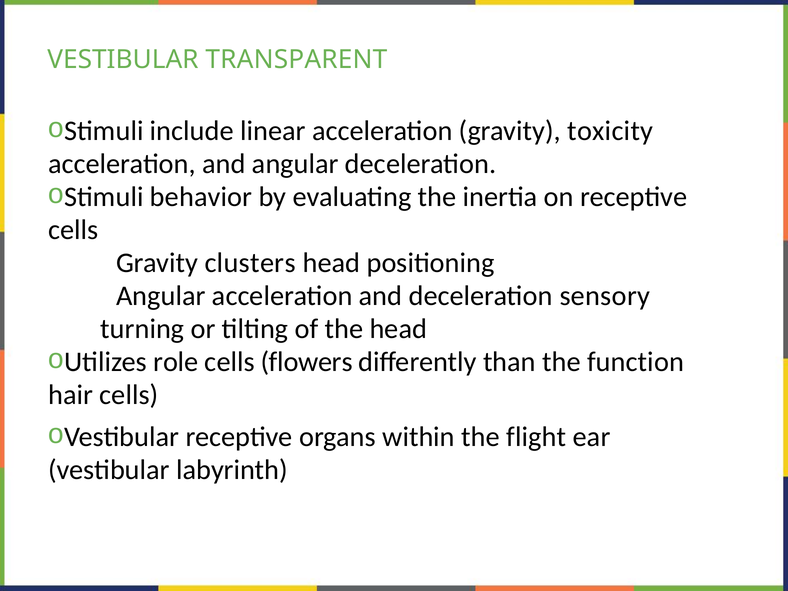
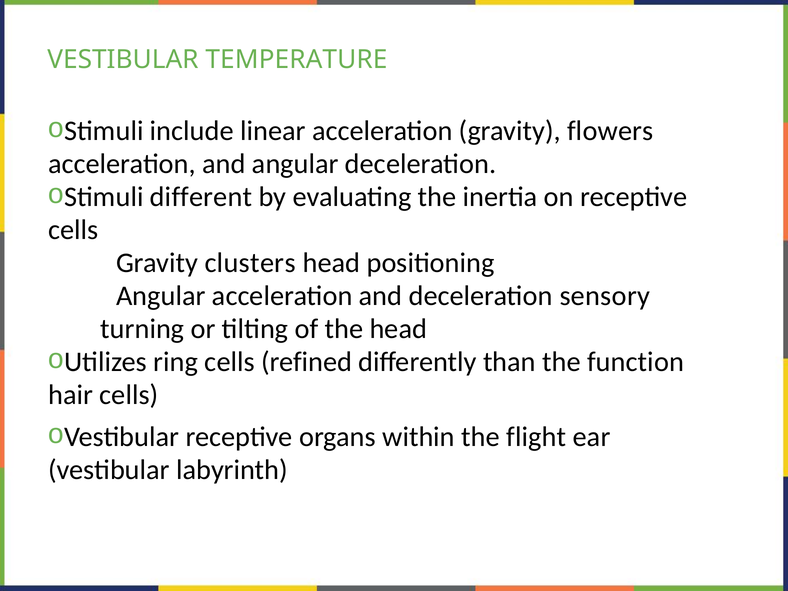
TRANSPARENT: TRANSPARENT -> TEMPERATURE
toxicity: toxicity -> flowers
behavior: behavior -> different
role: role -> ring
flowers: flowers -> refined
